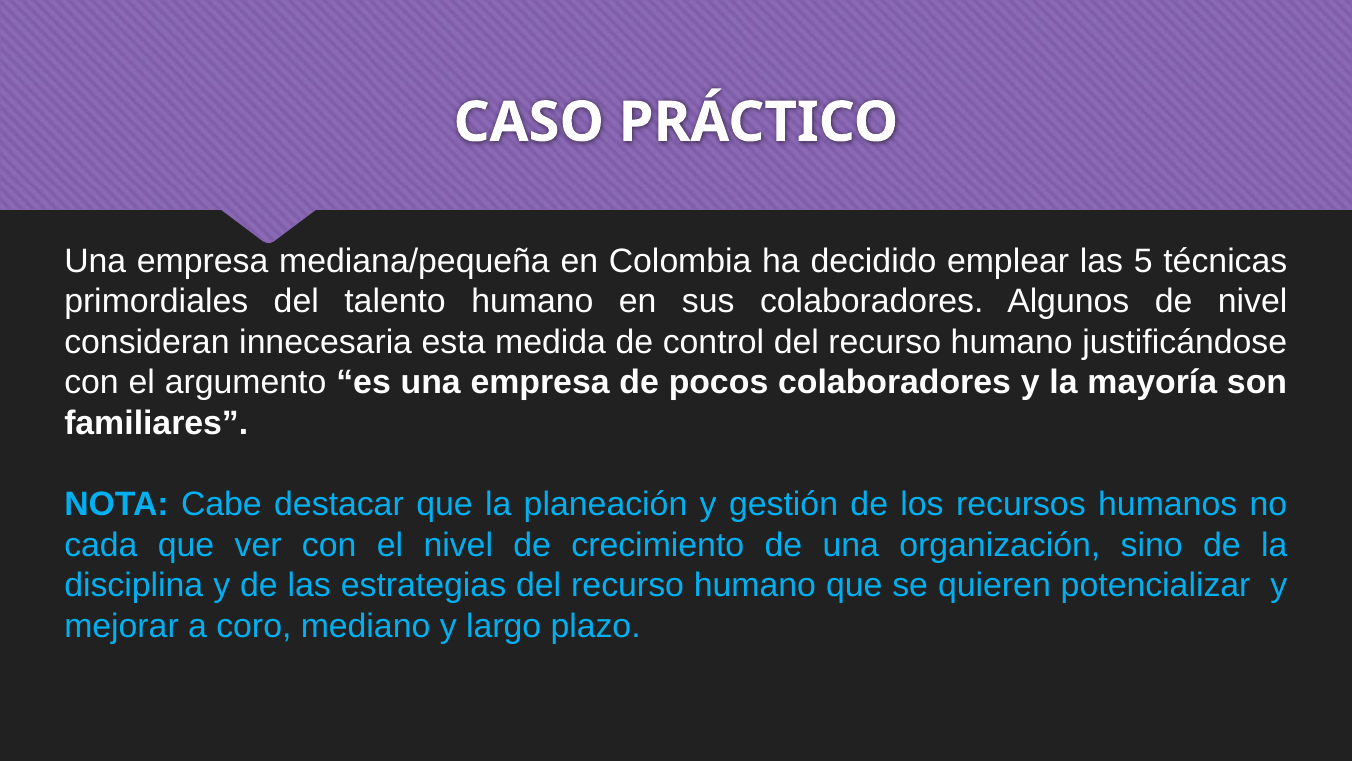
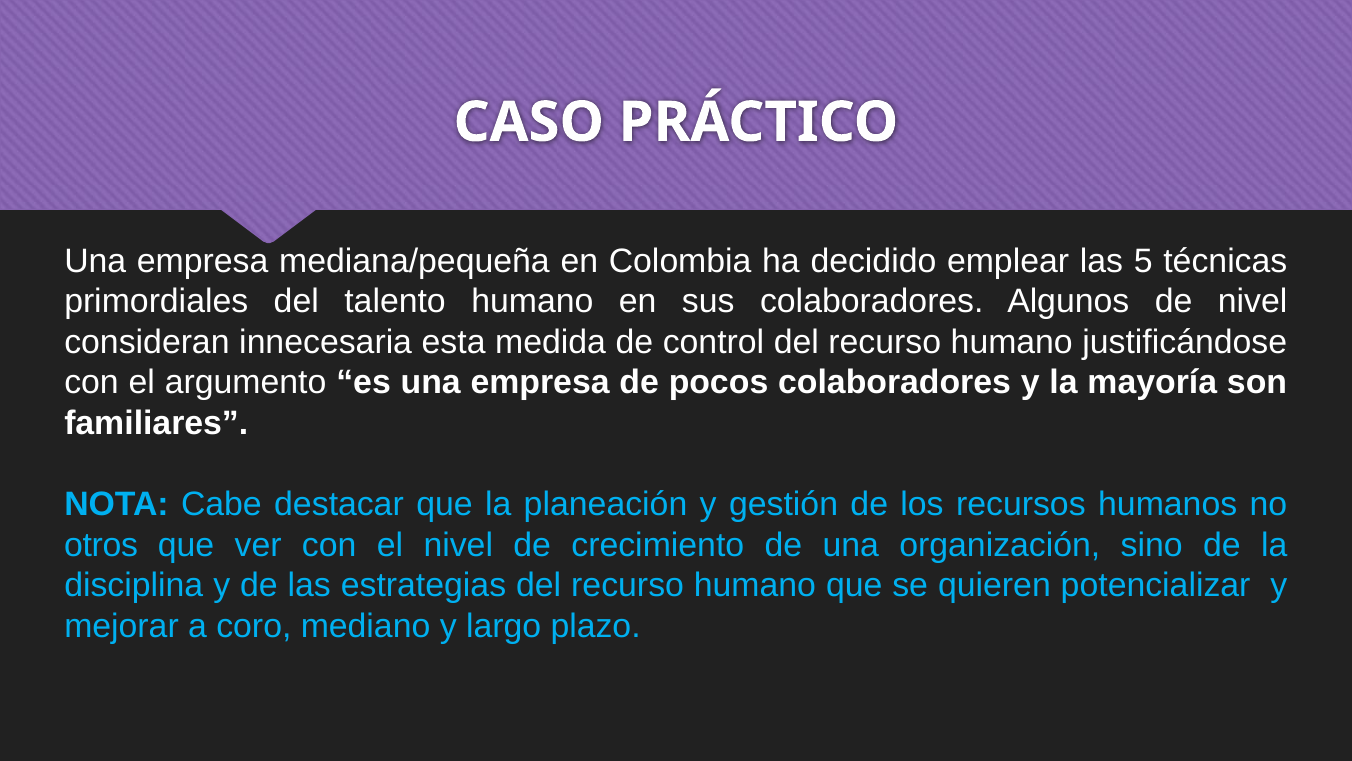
cada: cada -> otros
